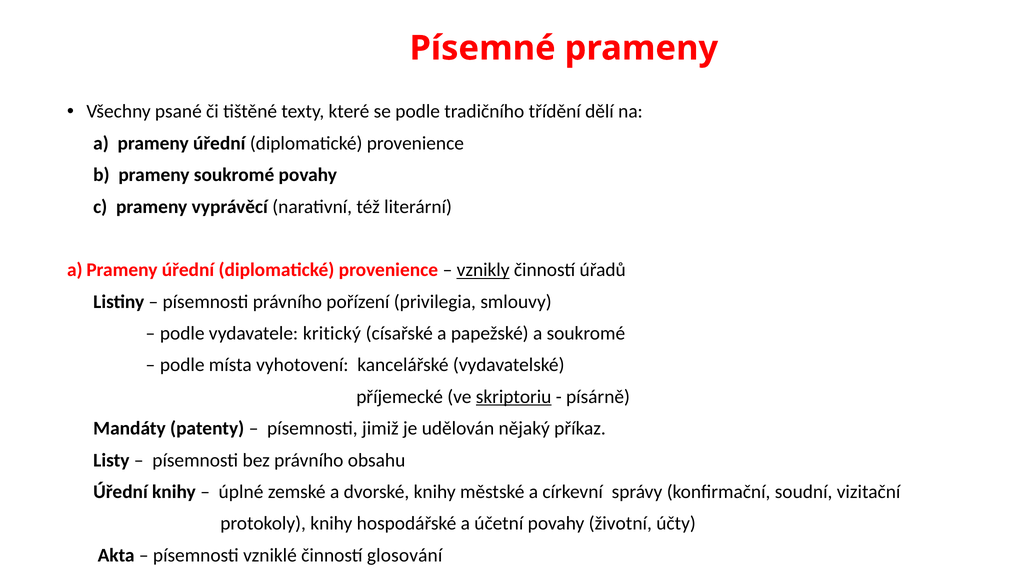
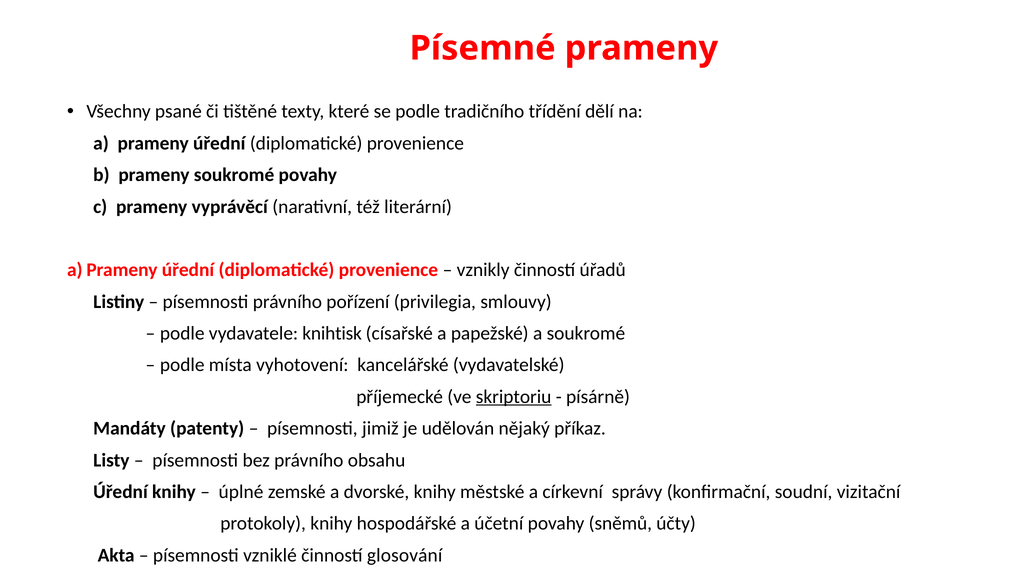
vznikly underline: present -> none
kritický: kritický -> knihtisk
životní: životní -> sněmů
